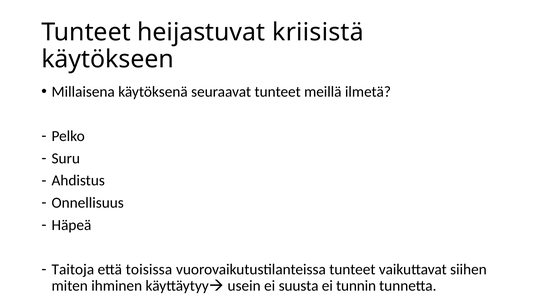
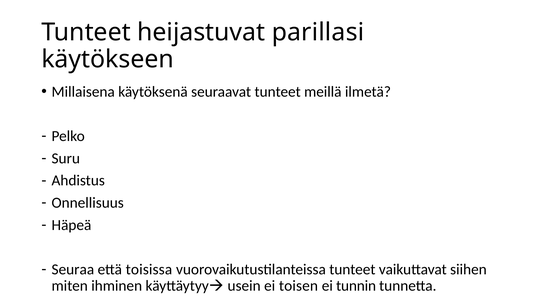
kriisistä: kriisistä -> parillasi
Taitoja: Taitoja -> Seuraa
suusta: suusta -> toisen
